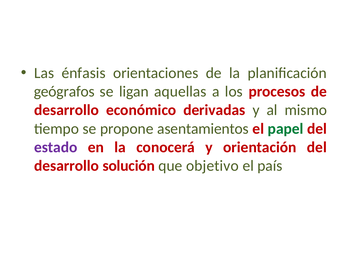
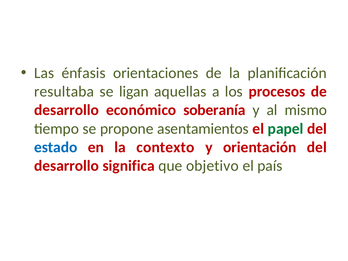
geógrafos: geógrafos -> resultaba
derivadas: derivadas -> soberanía
estado colour: purple -> blue
conocerá: conocerá -> contexto
solución: solución -> significa
